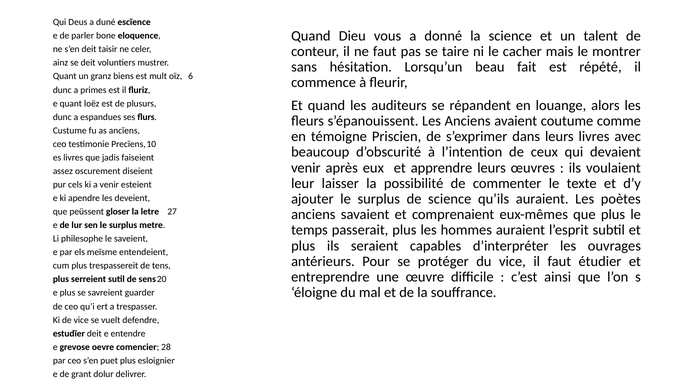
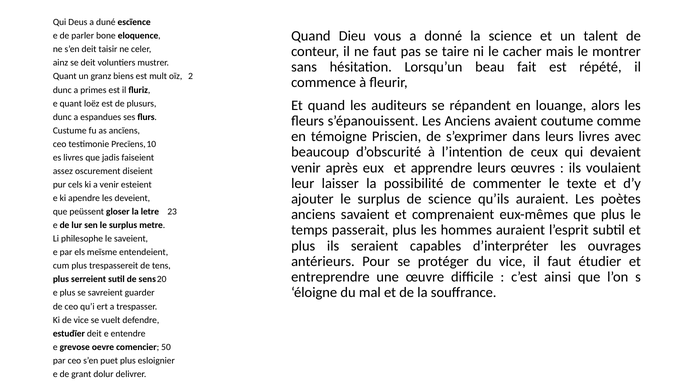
6: 6 -> 2
27: 27 -> 23
28: 28 -> 50
